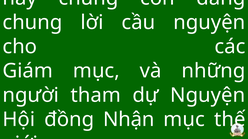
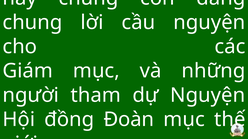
Nhận: Nhận -> Đoàn
